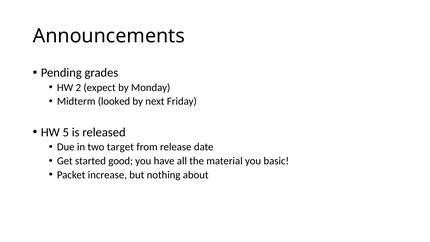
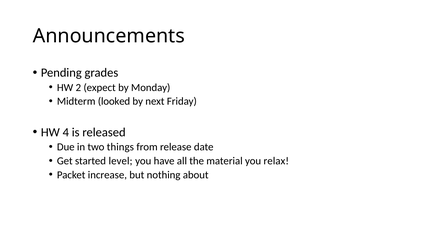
5: 5 -> 4
target: target -> things
good: good -> level
basic: basic -> relax
